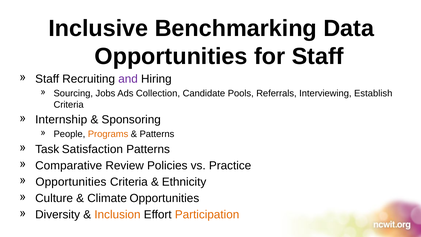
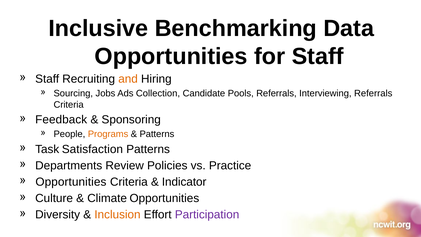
and colour: purple -> orange
Interviewing Establish: Establish -> Referrals
Internship: Internship -> Feedback
Comparative: Comparative -> Departments
Ethnicity: Ethnicity -> Indicator
Participation colour: orange -> purple
